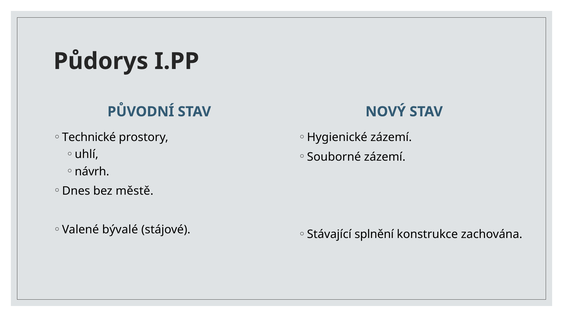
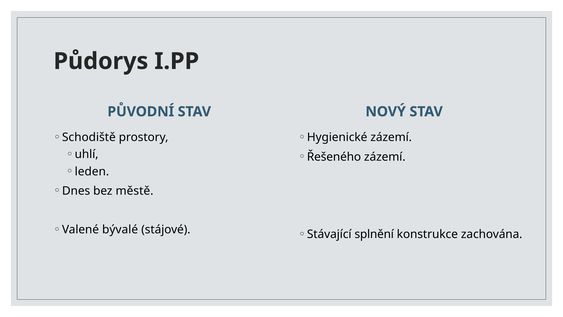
Technické: Technické -> Schodiště
Souborné: Souborné -> Řešeného
návrh: návrh -> leden
